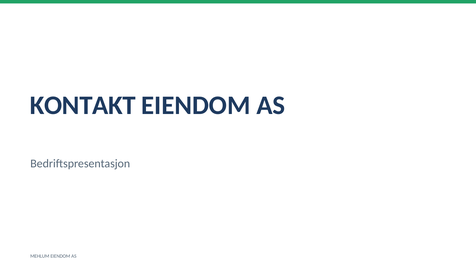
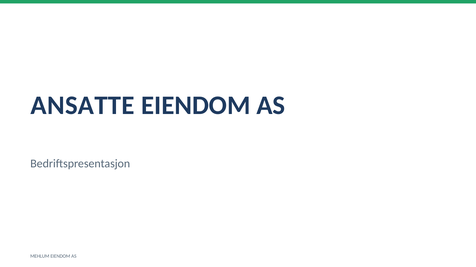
KONTAKT: KONTAKT -> ANSATTE
